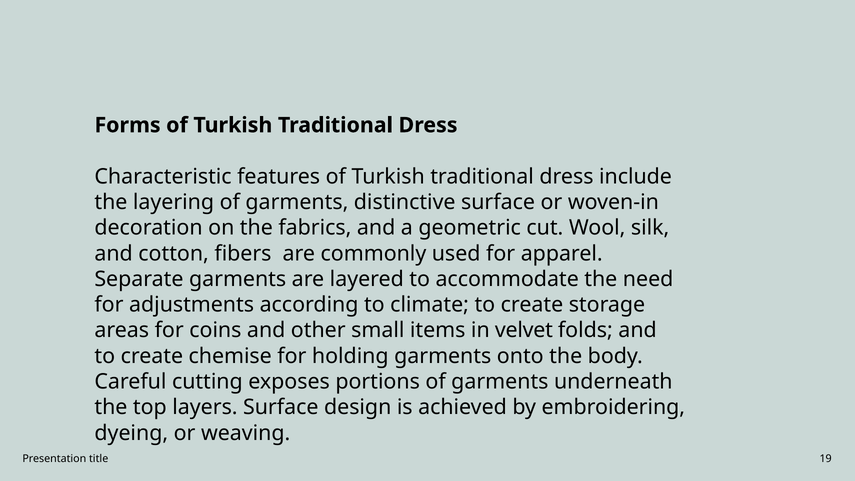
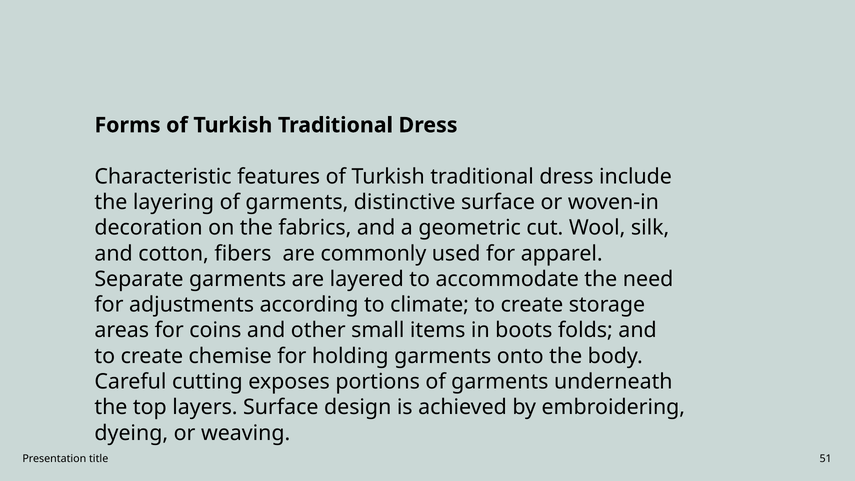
velvet: velvet -> boots
19: 19 -> 51
